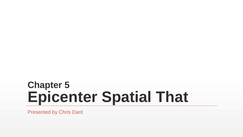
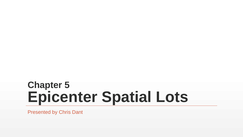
That: That -> Lots
